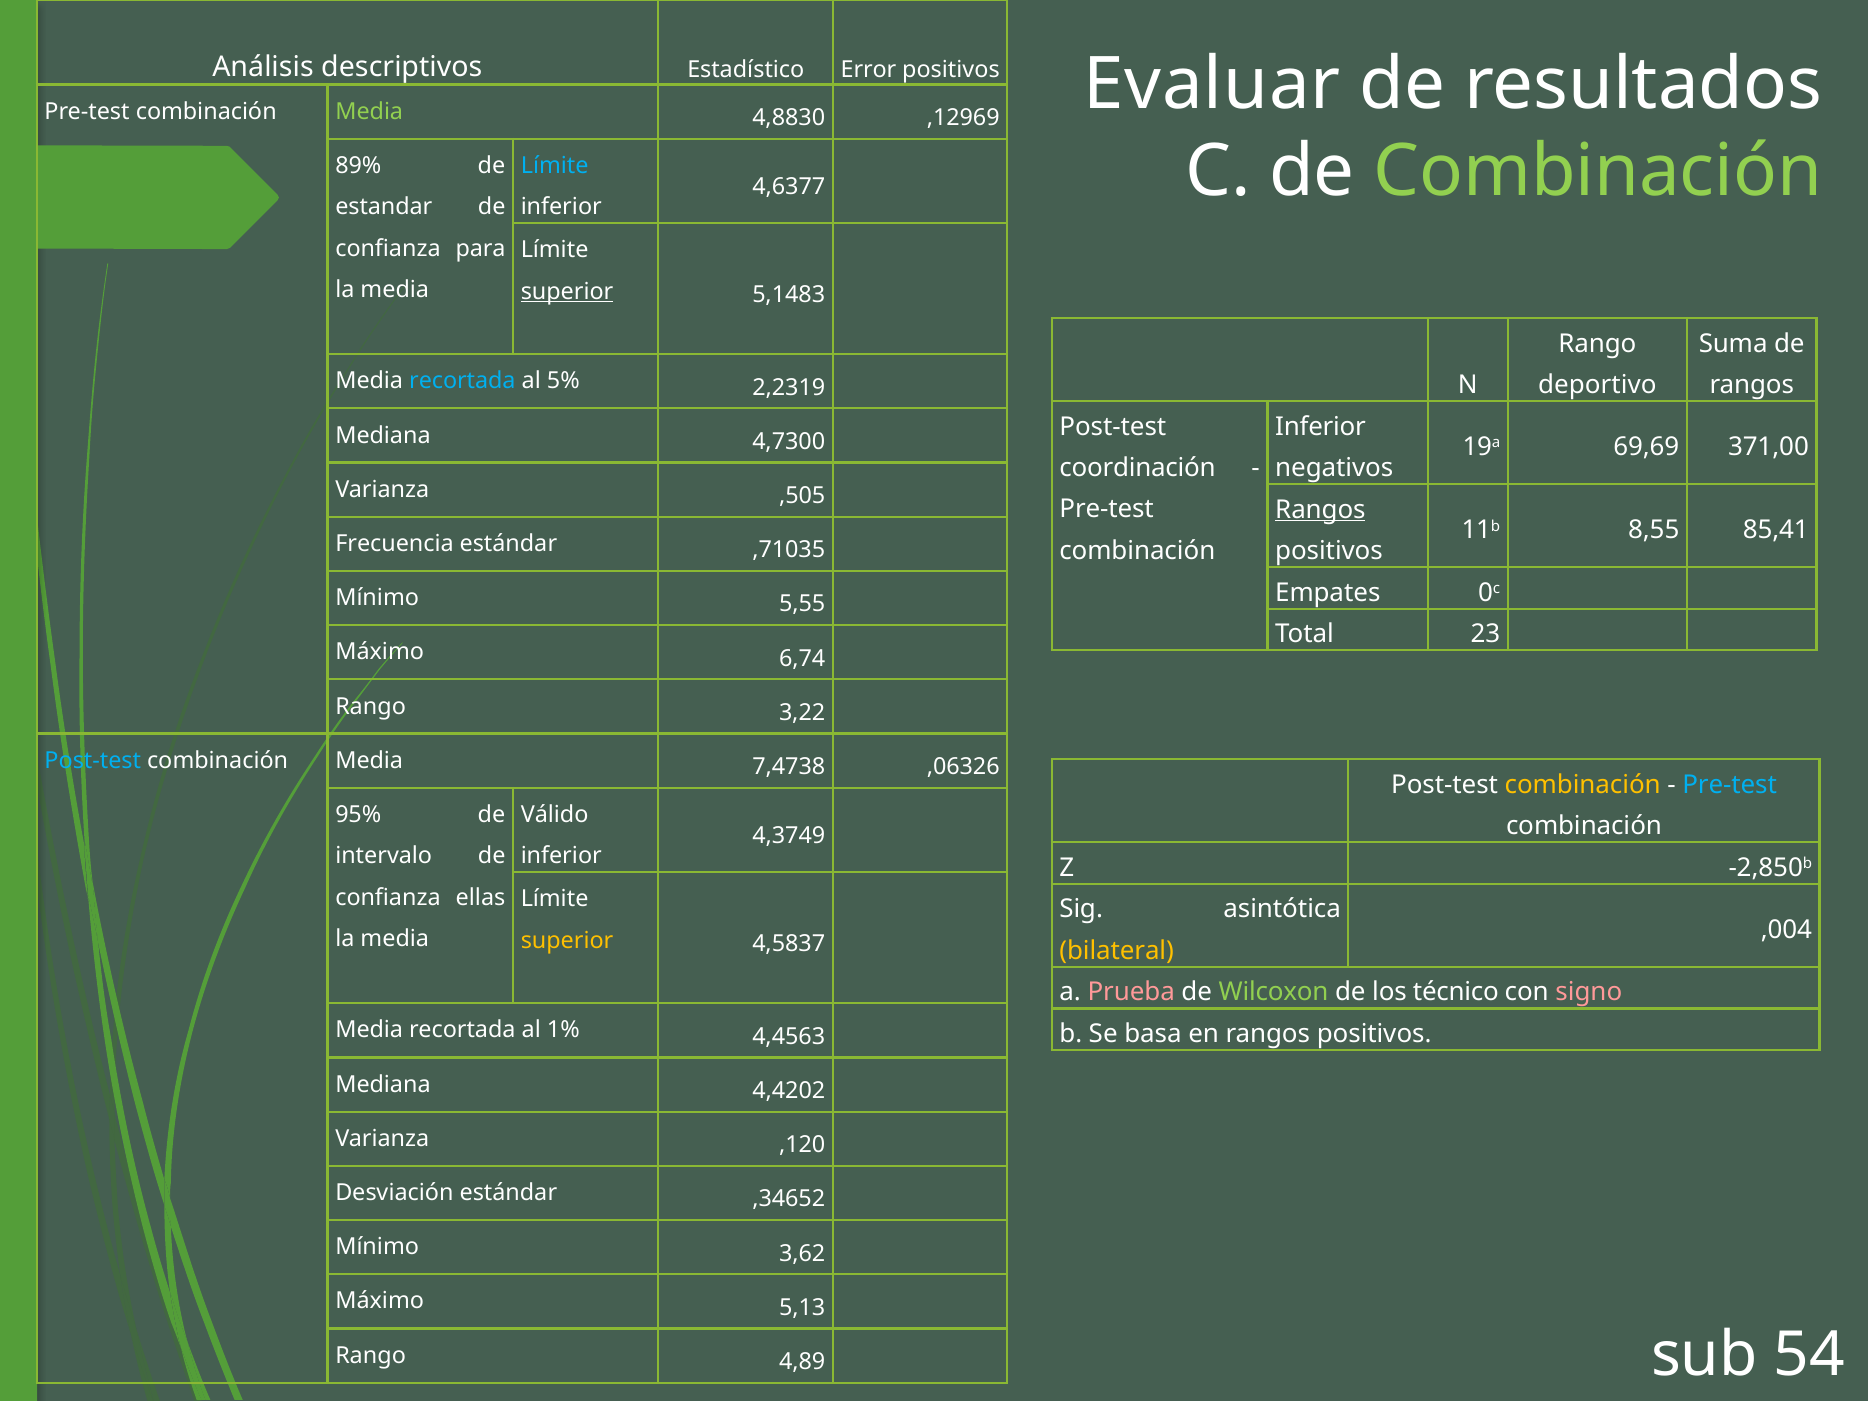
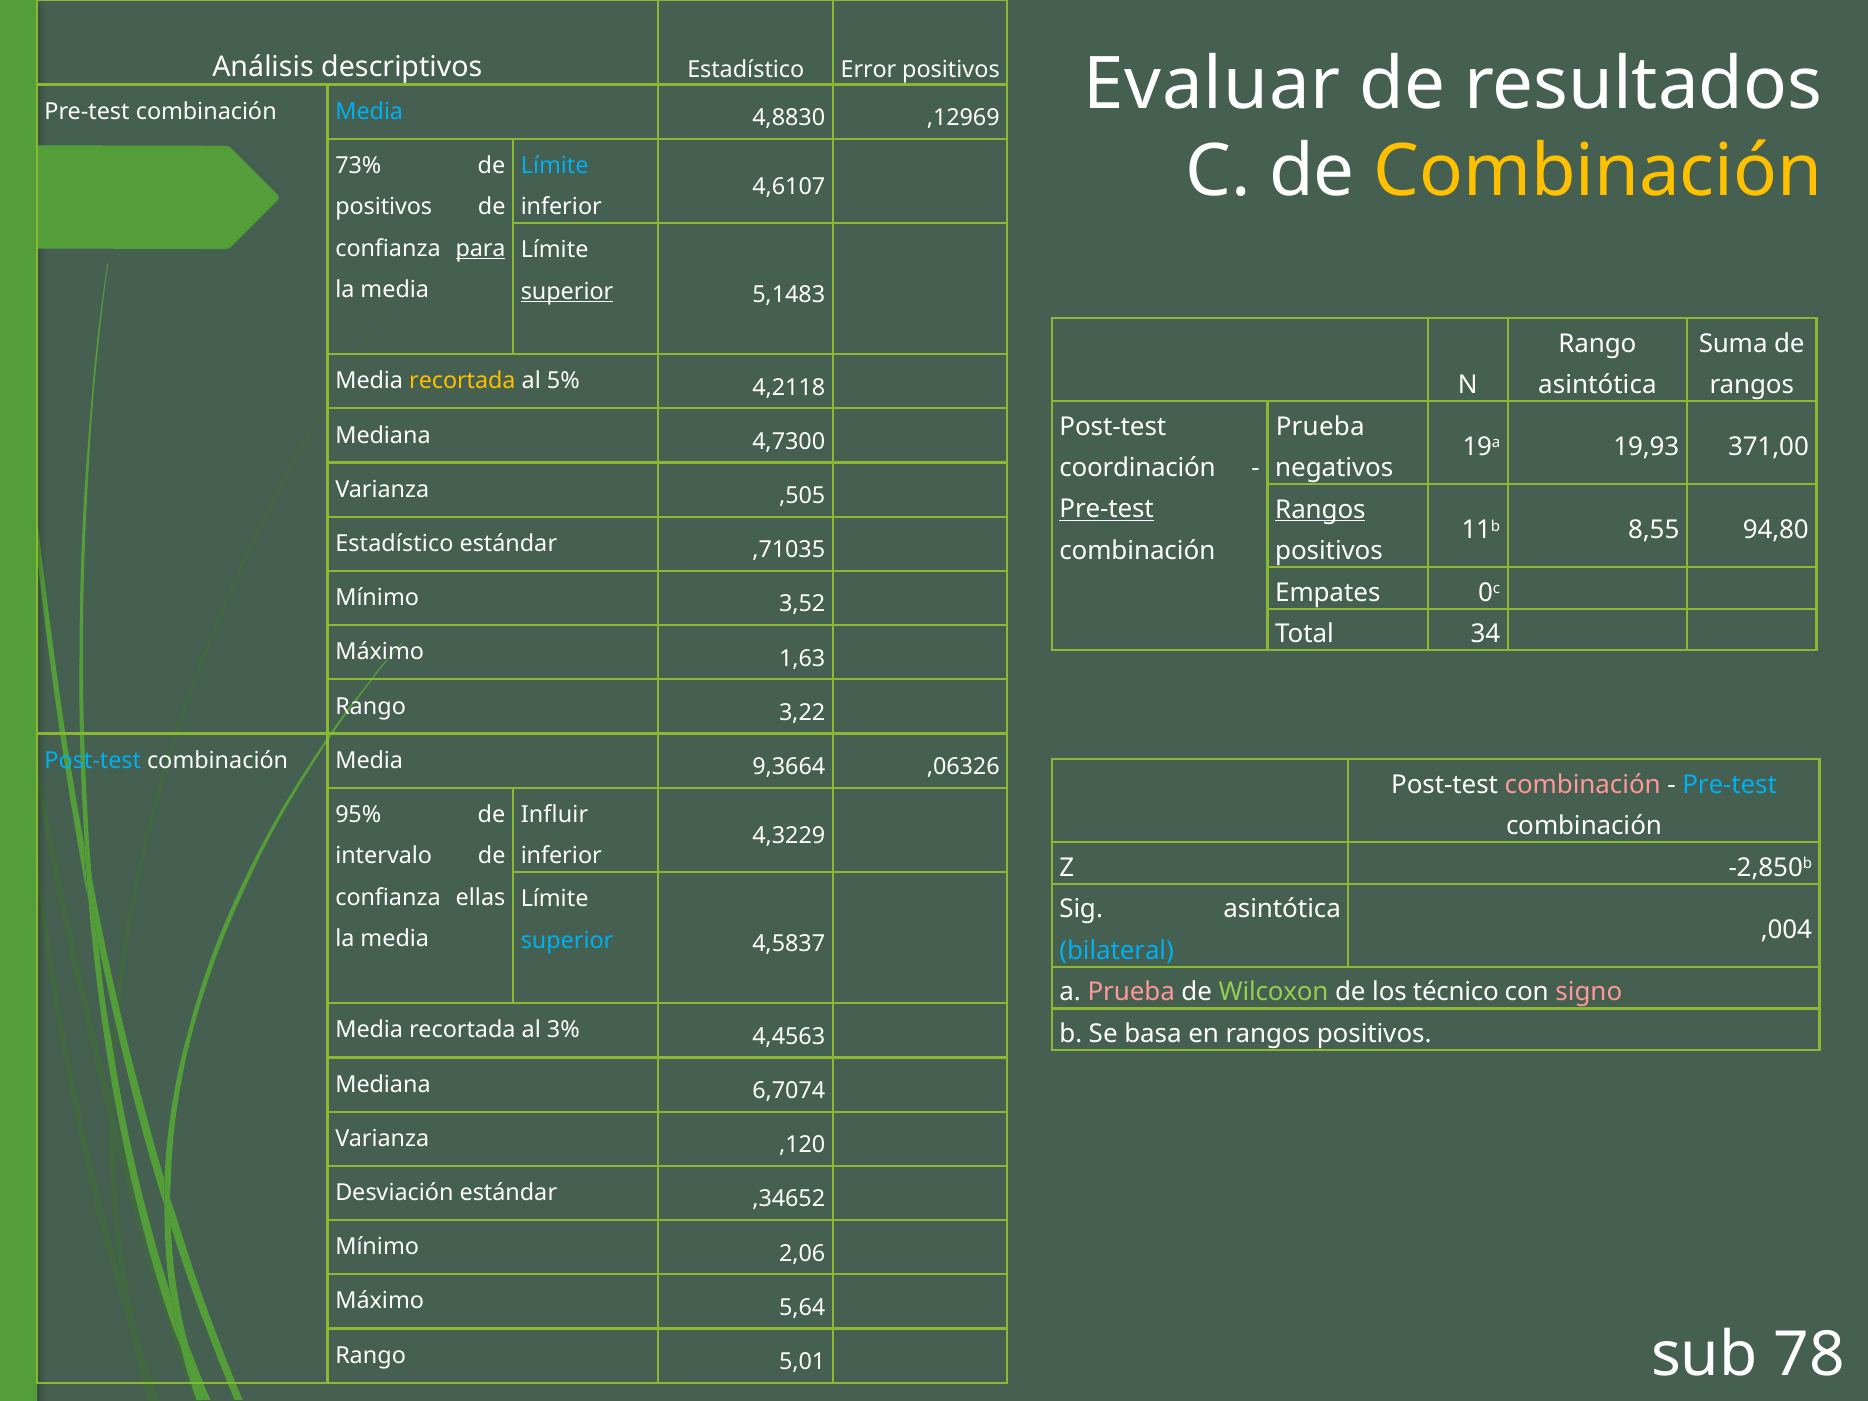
Media at (369, 111) colour: light green -> light blue
Combinación at (1598, 172) colour: light green -> yellow
89%: 89% -> 73%
4,6377: 4,6377 -> 4,6107
estandar at (384, 207): estandar -> positivos
para underline: none -> present
recortada at (462, 381) colour: light blue -> yellow
2,2319: 2,2319 -> 4,2118
deportivo at (1597, 385): deportivo -> asintótica
Inferior at (1320, 426): Inferior -> Prueba
69,69: 69,69 -> 19,93
Pre-test at (1107, 509) underline: none -> present
85,41: 85,41 -> 94,80
Frecuencia at (394, 544): Frecuencia -> Estadístico
5,55: 5,55 -> 3,52
23: 23 -> 34
6,74: 6,74 -> 1,63
7,4738: 7,4738 -> 9,3664
combinación at (1583, 785) colour: yellow -> pink
Válido: Válido -> Influir
4,3749: 4,3749 -> 4,3229
superior at (567, 941) colour: yellow -> light blue
bilateral colour: yellow -> light blue
1%: 1% -> 3%
4,4202: 4,4202 -> 6,7074
3,62: 3,62 -> 2,06
5,13: 5,13 -> 5,64
54: 54 -> 78
4,89: 4,89 -> 5,01
